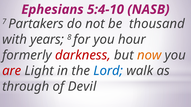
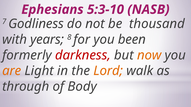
5:4-10: 5:4-10 -> 5:3-10
Partakers: Partakers -> Godliness
hour: hour -> been
are colour: red -> orange
Lord colour: blue -> orange
Devil: Devil -> Body
